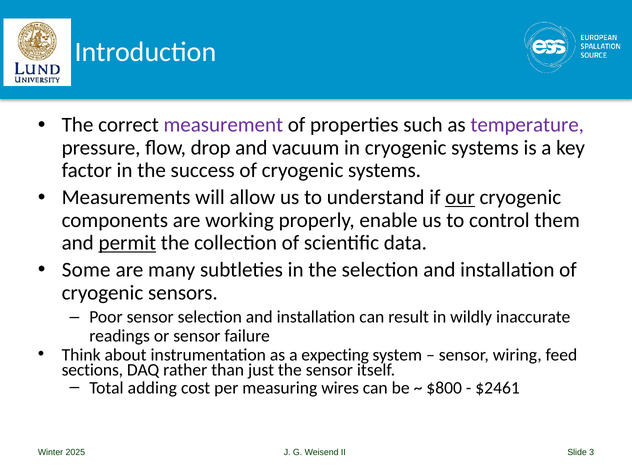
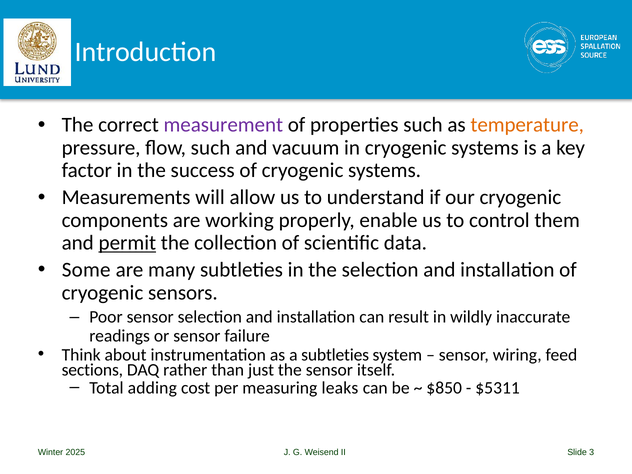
temperature colour: purple -> orange
flow drop: drop -> such
our underline: present -> none
a expecting: expecting -> subtleties
wires: wires -> leaks
$800: $800 -> $850
$2461: $2461 -> $5311
